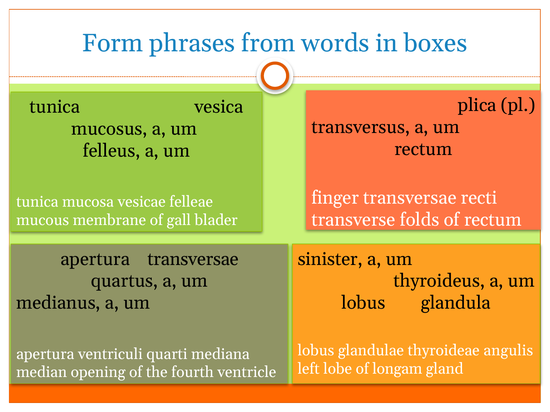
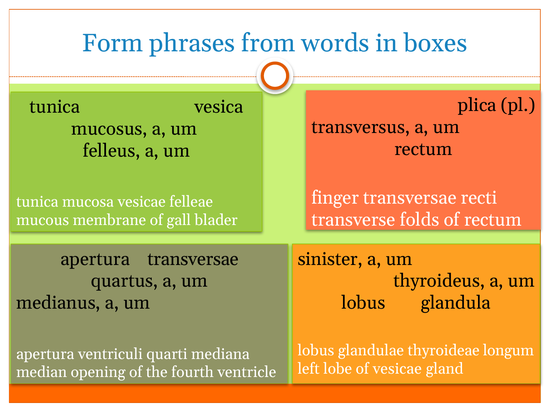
angulis: angulis -> longum
of longam: longam -> vesicae
